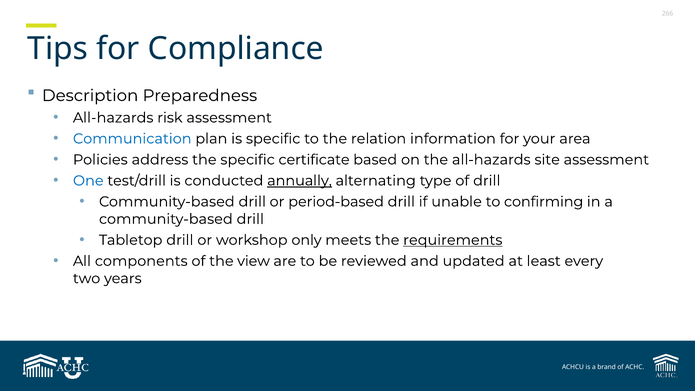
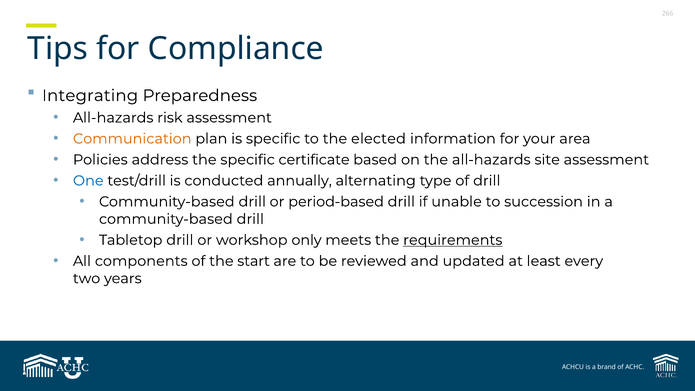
Description: Description -> Integrating
Communication colour: blue -> orange
relation: relation -> elected
annually underline: present -> none
confirming: confirming -> succession
view: view -> start
